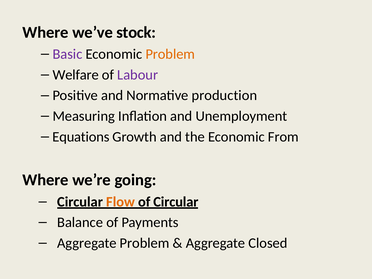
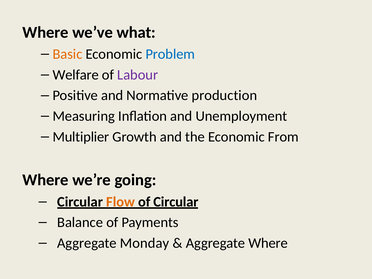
stock: stock -> what
Basic colour: purple -> orange
Problem at (170, 54) colour: orange -> blue
Equations: Equations -> Multiplier
Aggregate Problem: Problem -> Monday
Aggregate Closed: Closed -> Where
